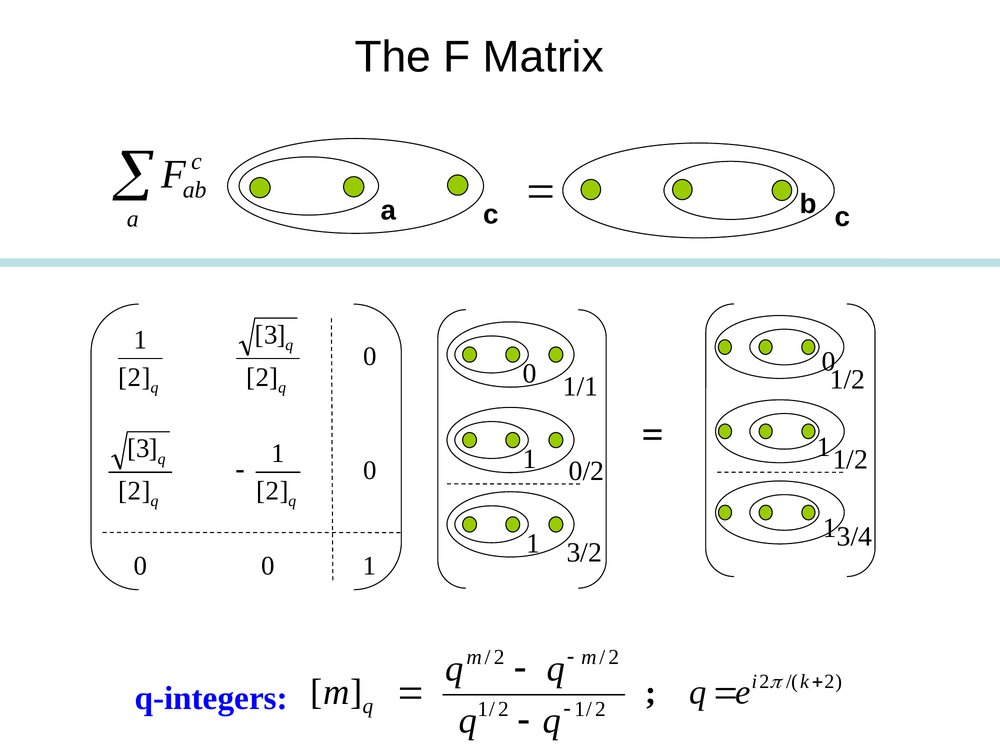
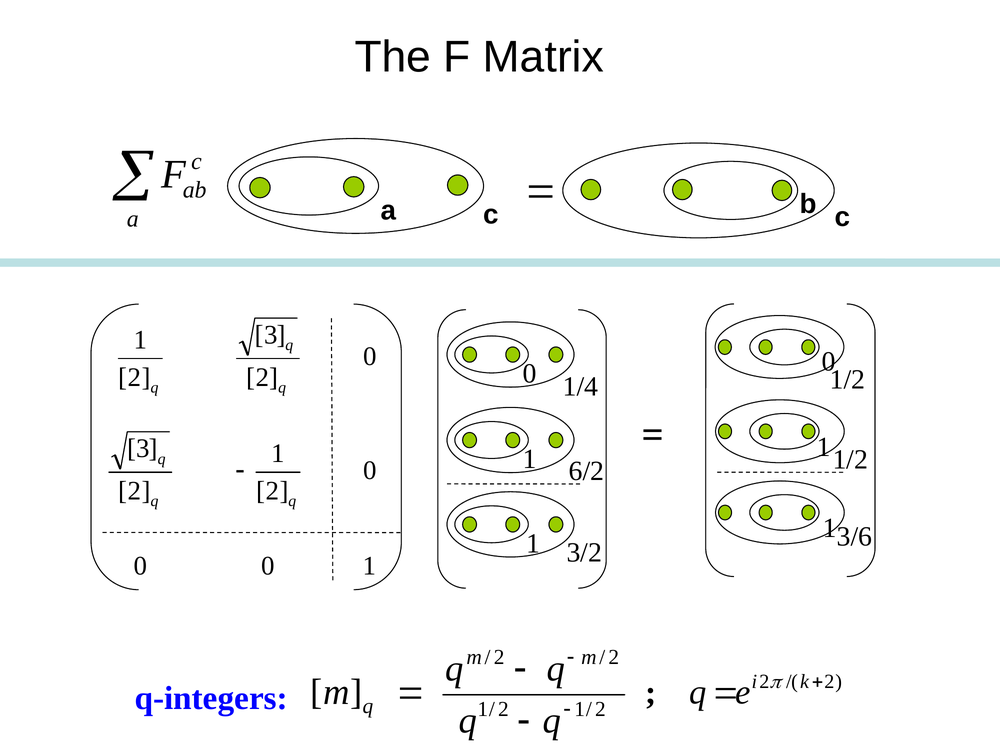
1/1: 1/1 -> 1/4
0/2: 0/2 -> 6/2
3/4: 3/4 -> 3/6
